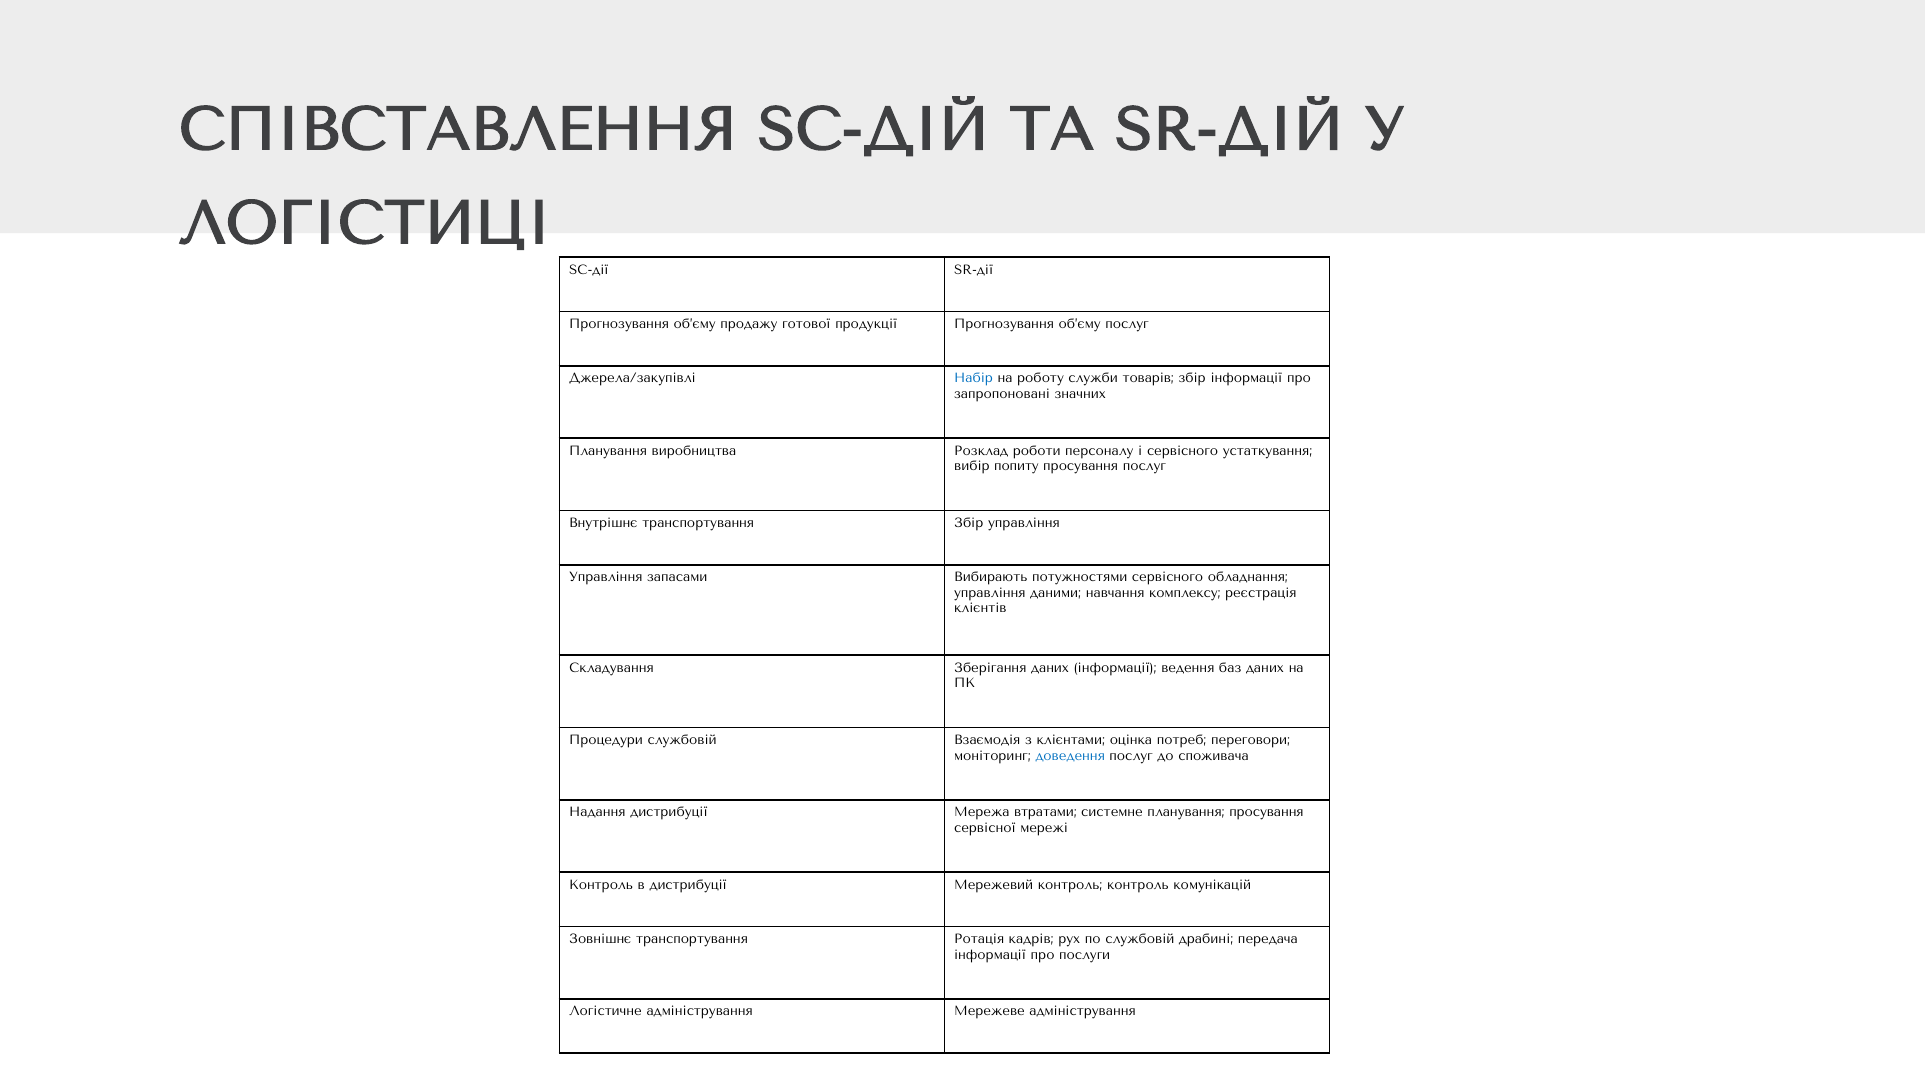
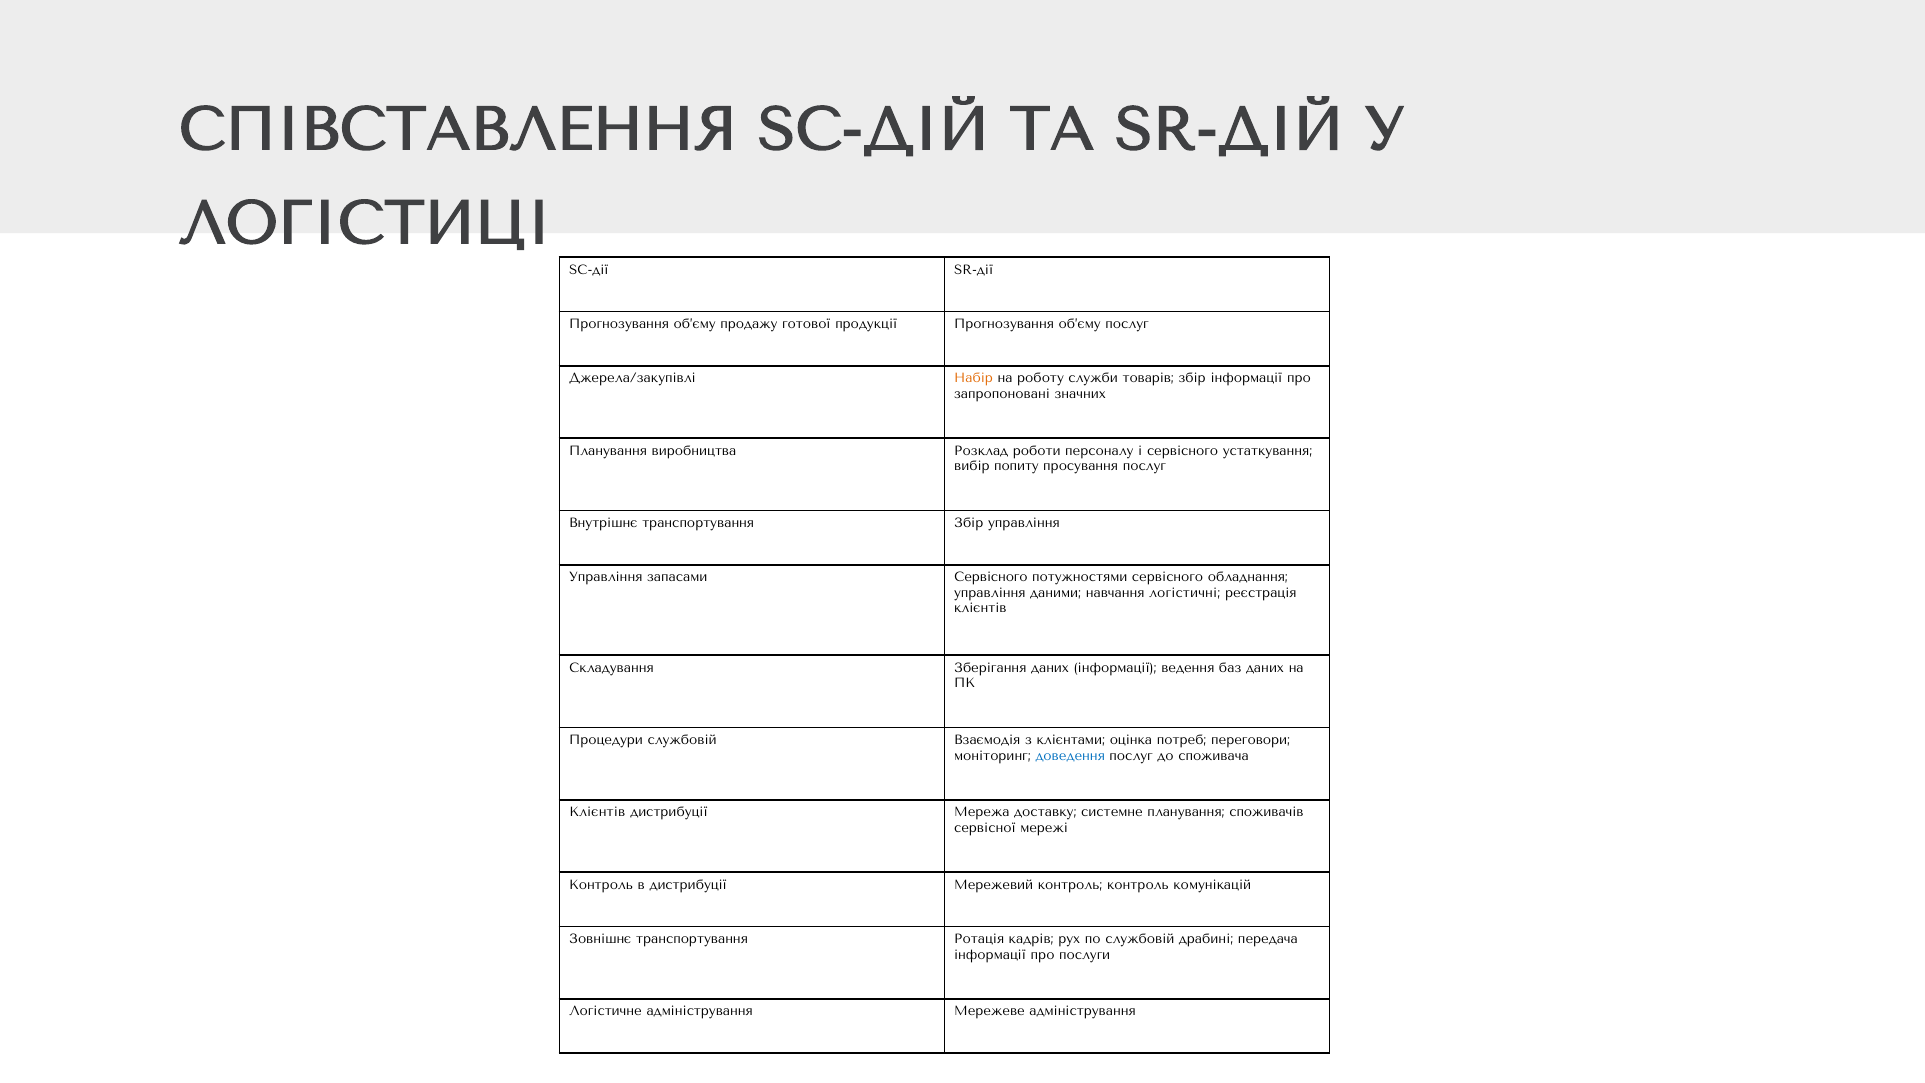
Набір colour: blue -> orange
запасами Вибирають: Вибирають -> Сервісного
комплексу: комплексу -> логістичні
Надання at (597, 812): Надання -> Клієнтів
втратами: втратами -> доставку
планування просування: просування -> споживачів
